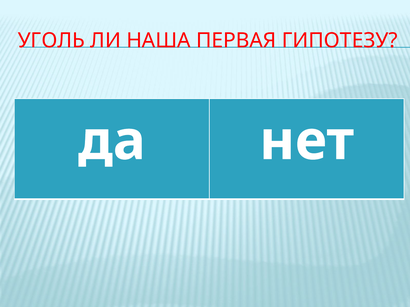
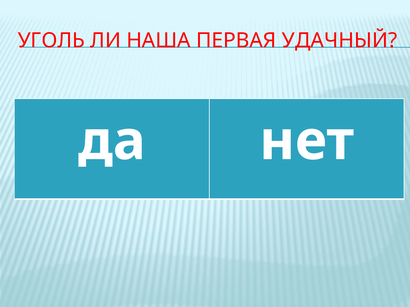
ГИПОТЕЗУ: ГИПОТЕЗУ -> УДАЧНЫЙ
